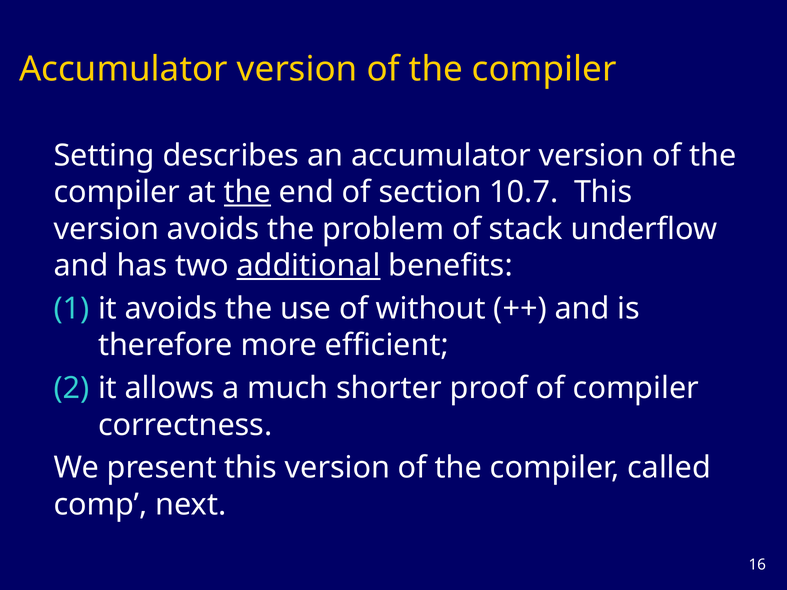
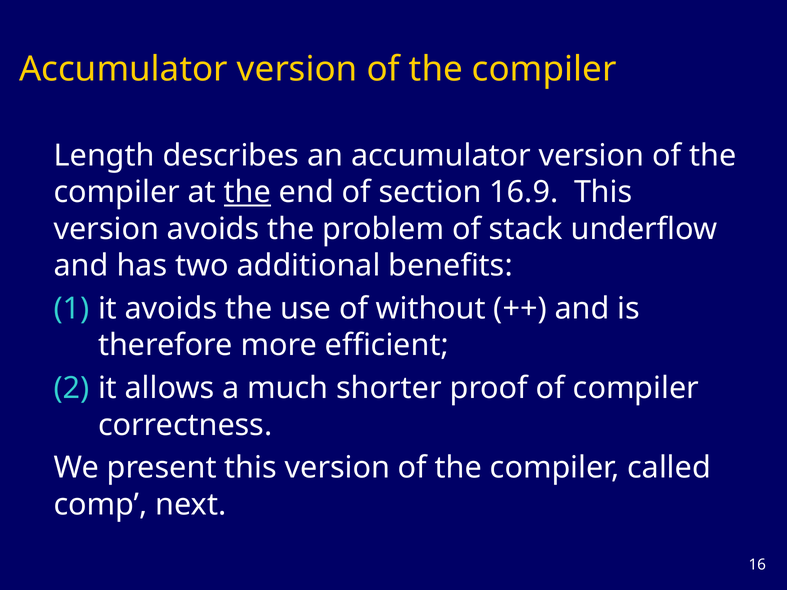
Setting: Setting -> Length
10.7: 10.7 -> 16.9
additional underline: present -> none
